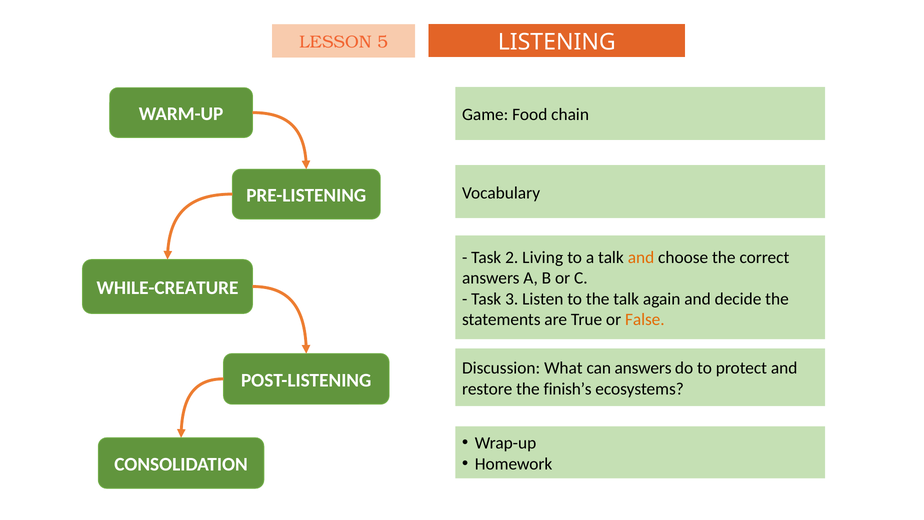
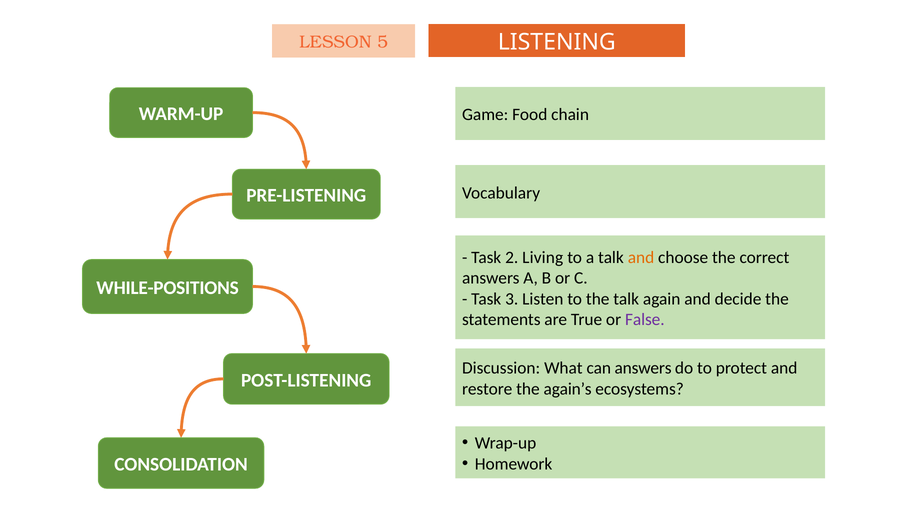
WHILE-CREATURE: WHILE-CREATURE -> WHILE-POSITIONS
False colour: orange -> purple
finish’s: finish’s -> again’s
